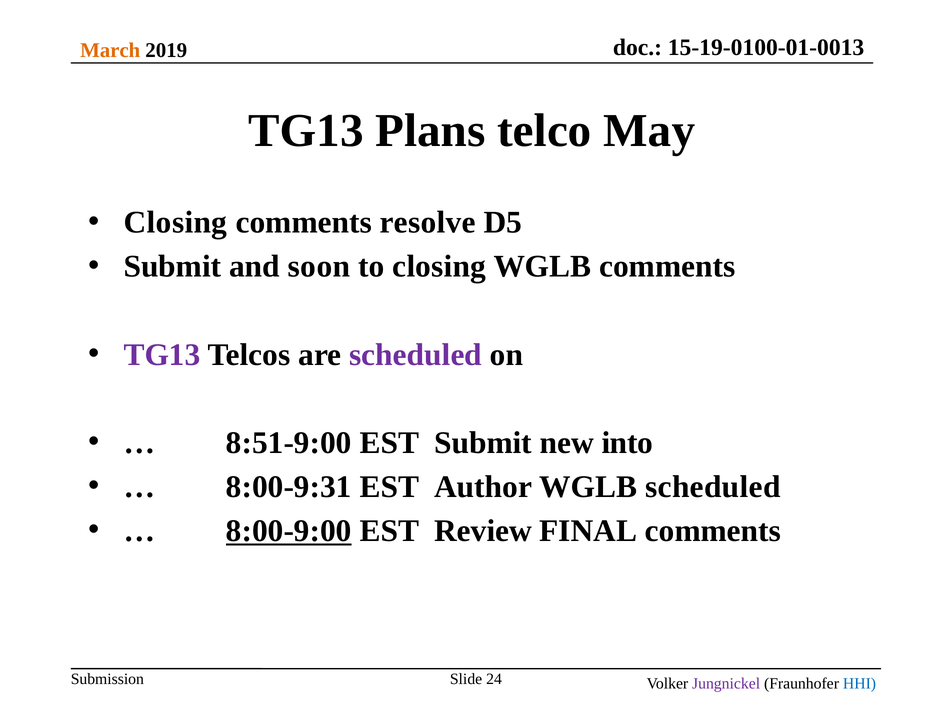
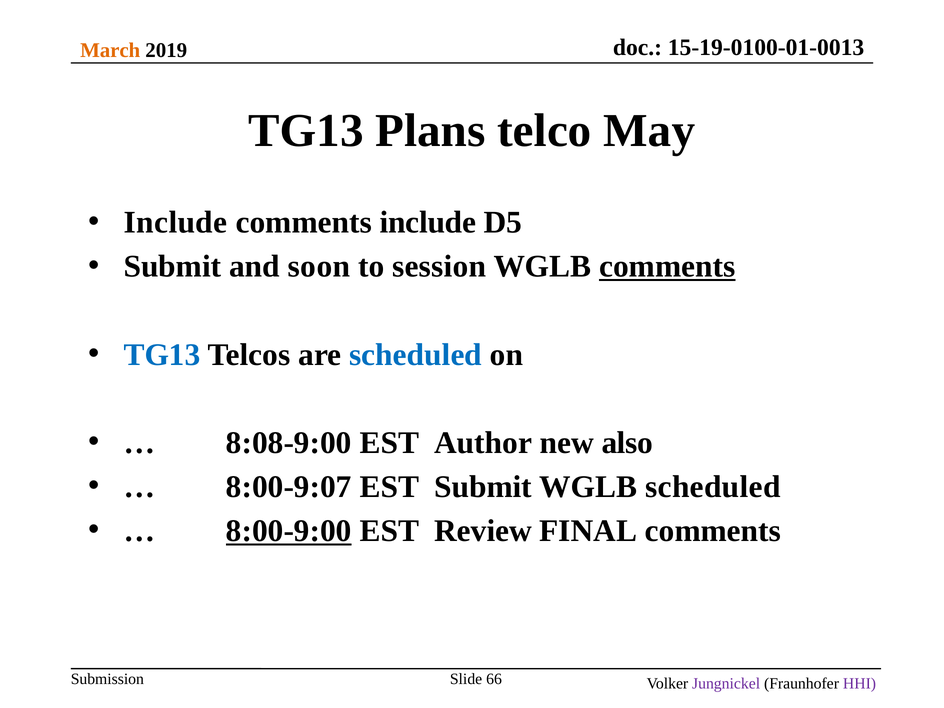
Closing at (176, 223): Closing -> Include
comments resolve: resolve -> include
to closing: closing -> session
comments at (667, 267) underline: none -> present
TG13 at (162, 355) colour: purple -> blue
scheduled at (416, 355) colour: purple -> blue
8:51-9:00: 8:51-9:00 -> 8:08-9:00
EST Submit: Submit -> Author
into: into -> also
8:00-9:31: 8:00-9:31 -> 8:00-9:07
EST Author: Author -> Submit
24: 24 -> 66
HHI colour: blue -> purple
